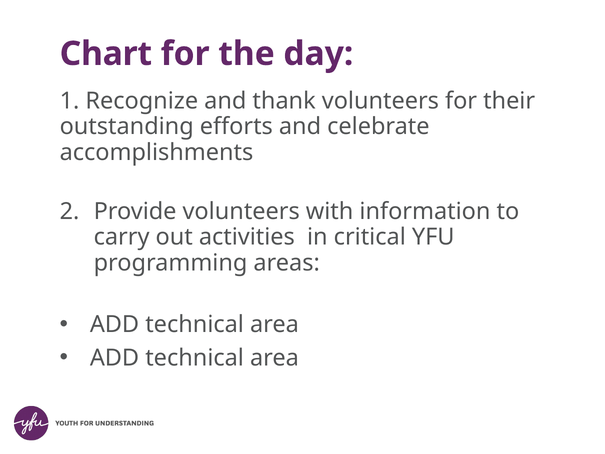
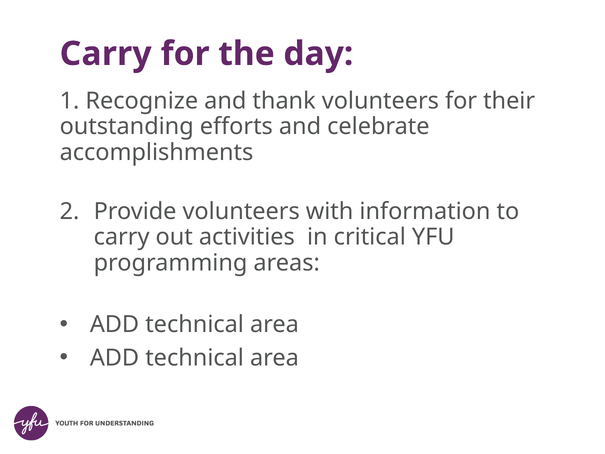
Chart at (106, 54): Chart -> Carry
